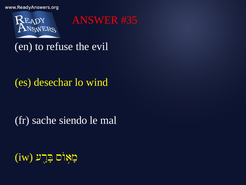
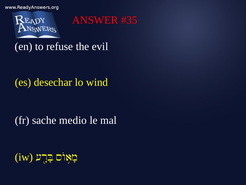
siendo: siendo -> medio
